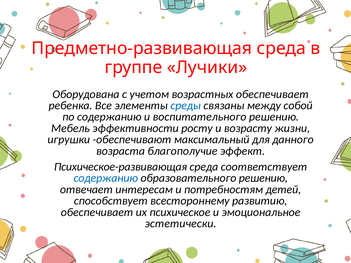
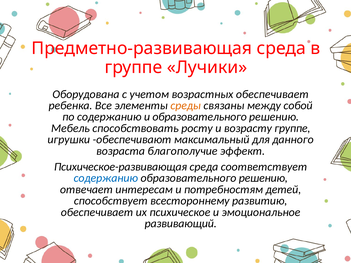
среды colour: blue -> orange
и воспитательного: воспитательного -> образовательного
эффективности: эффективности -> способствовать
возрасту жизни: жизни -> группе
эстетически: эстетически -> развивающий
